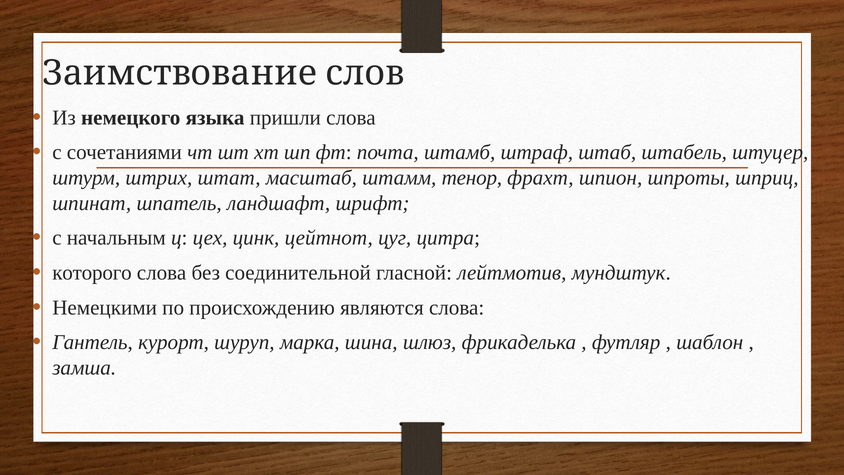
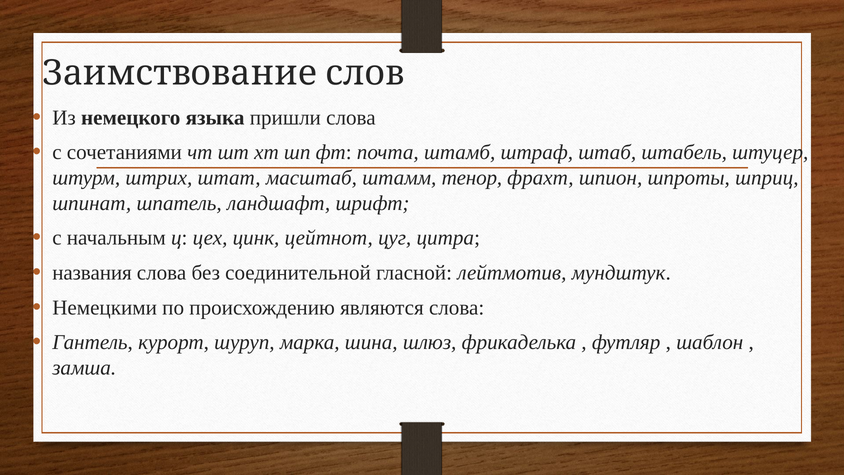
которого: которого -> названия
